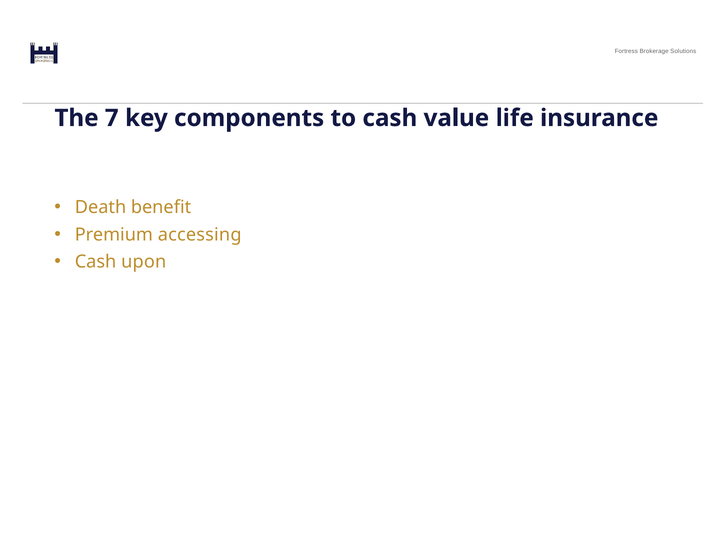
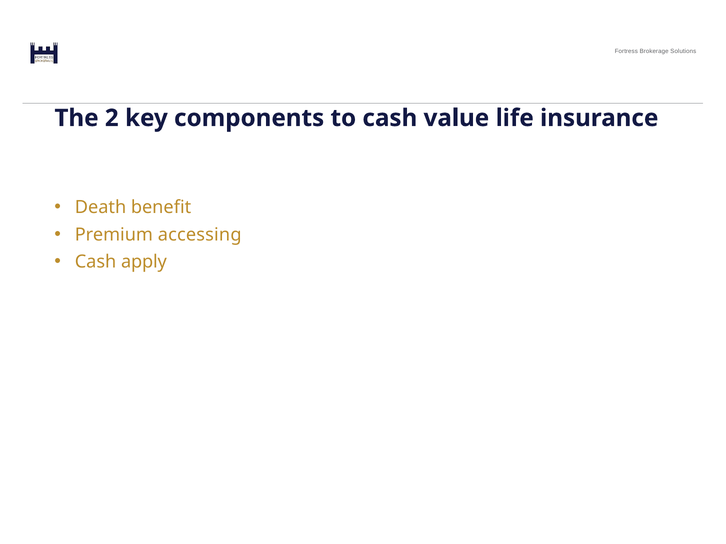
7: 7 -> 2
upon: upon -> apply
